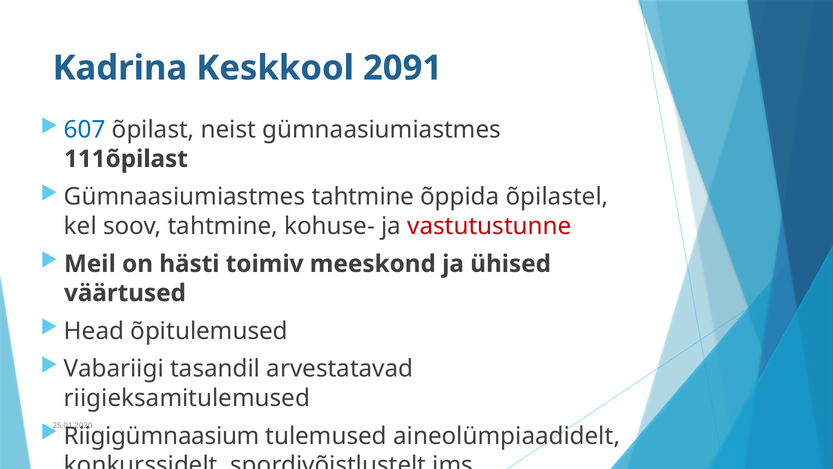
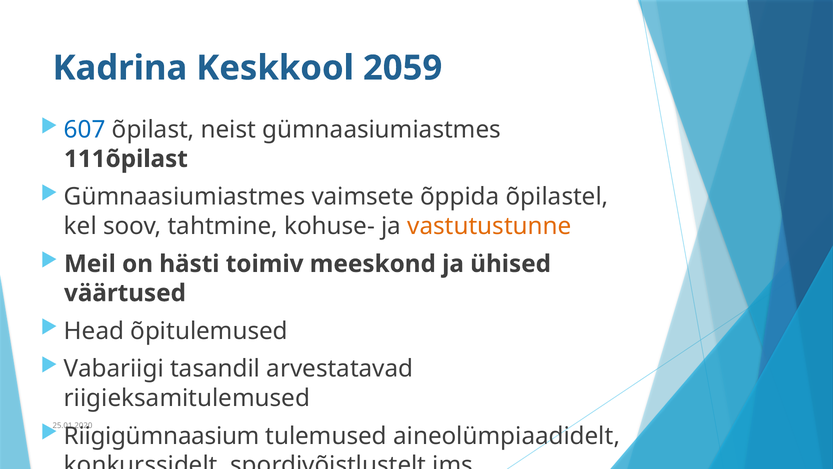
2091: 2091 -> 2059
Gümnaasiumiastmes tahtmine: tahtmine -> vaimsete
vastutustunne colour: red -> orange
